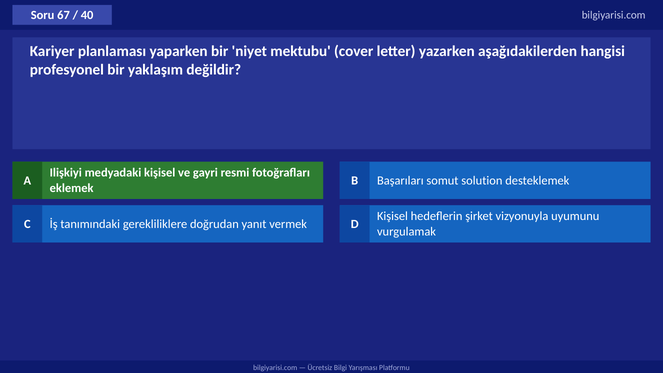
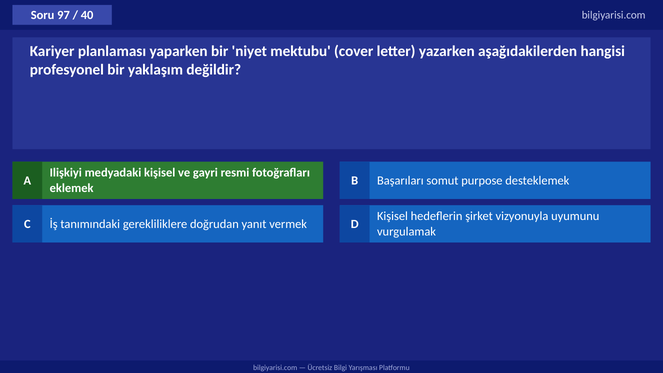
67: 67 -> 97
solution: solution -> purpose
